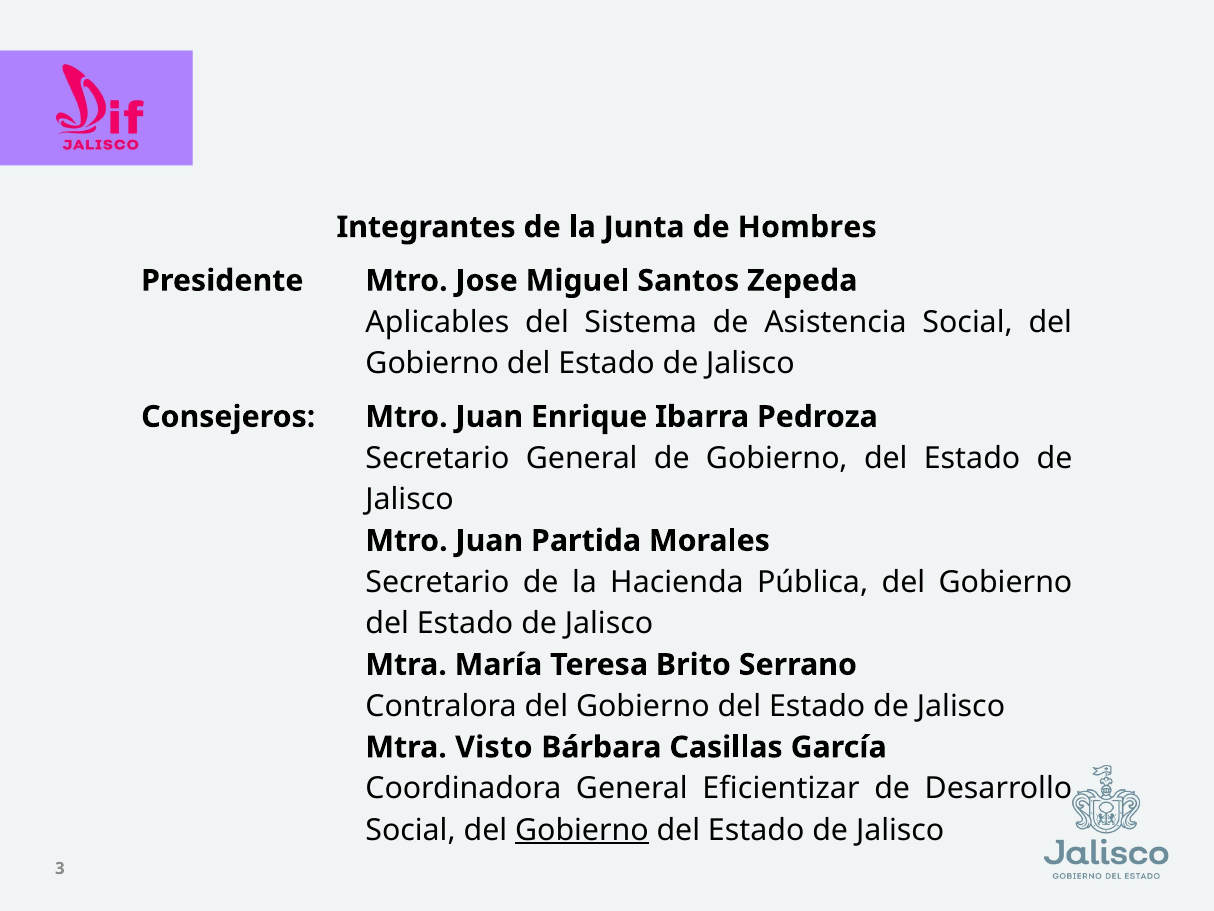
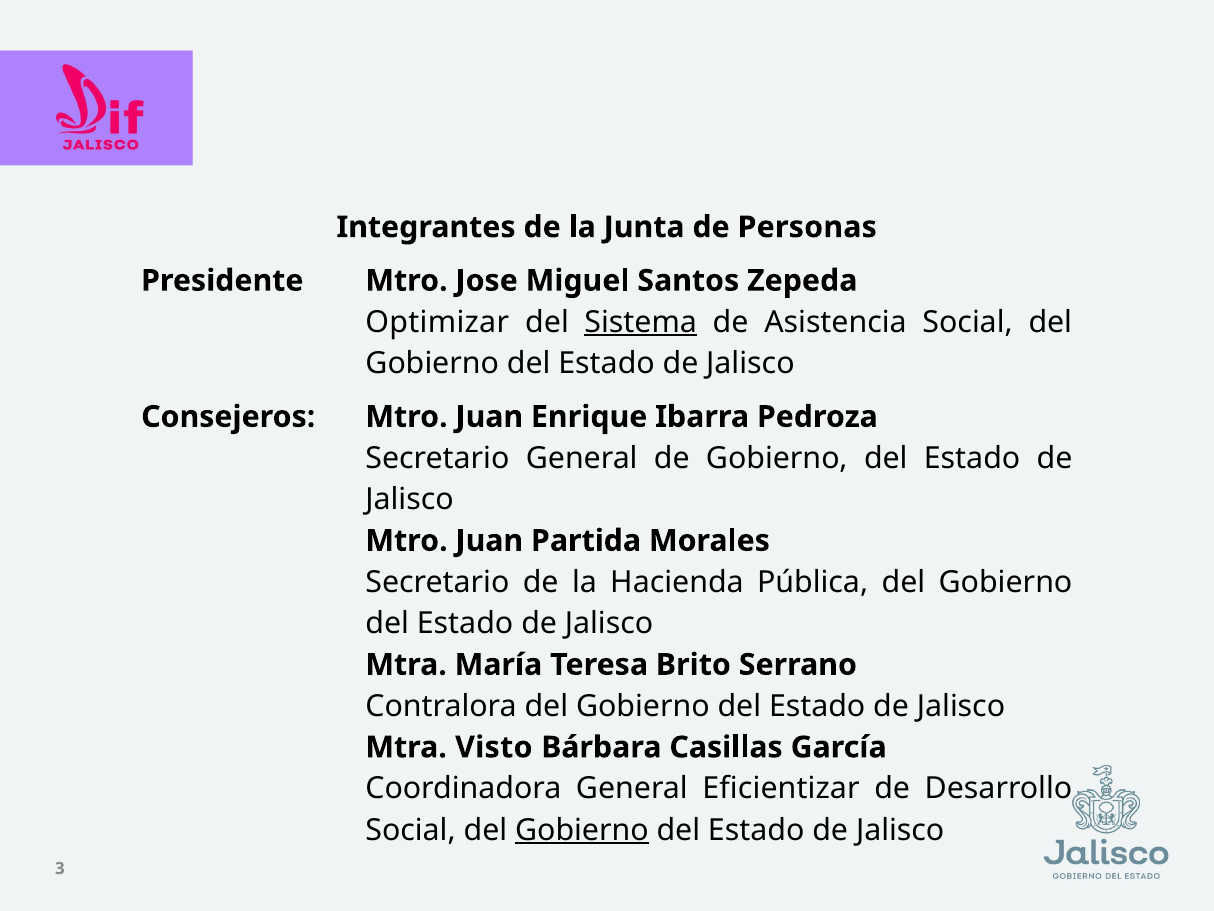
Hombres: Hombres -> Personas
Aplicables: Aplicables -> Optimizar
Sistema underline: none -> present
